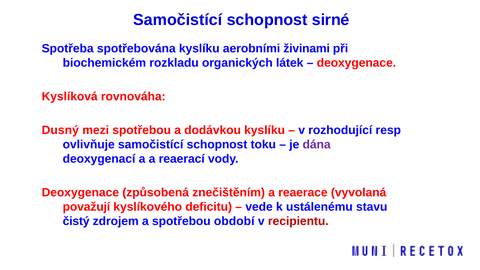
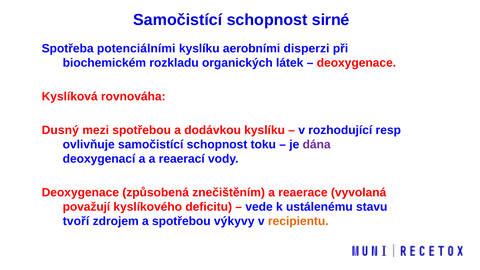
spotřebována: spotřebována -> potenciálními
živinami: živinami -> disperzi
čistý: čistý -> tvoří
období: období -> výkyvy
recipientu colour: red -> orange
